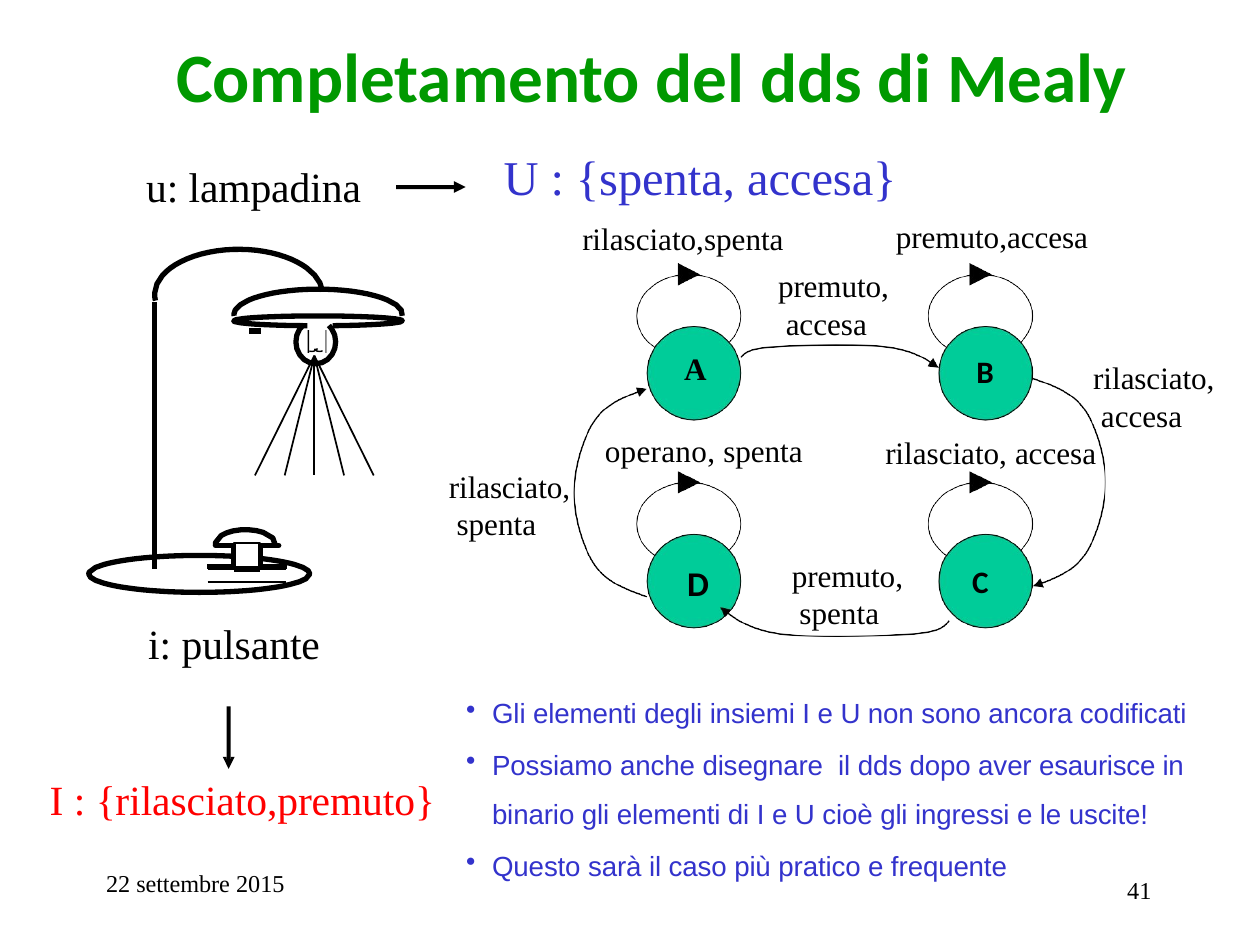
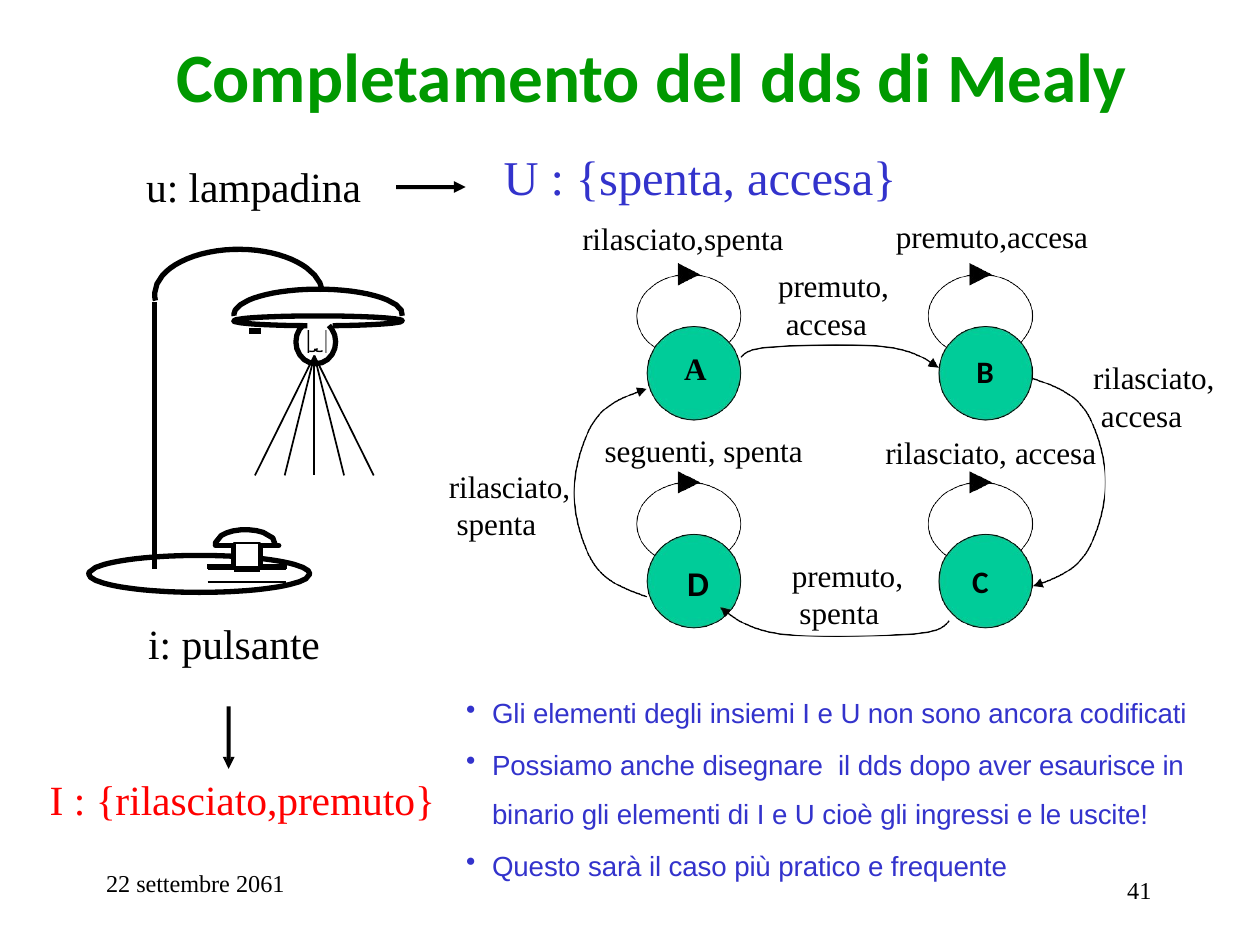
operano: operano -> seguenti
2015: 2015 -> 2061
